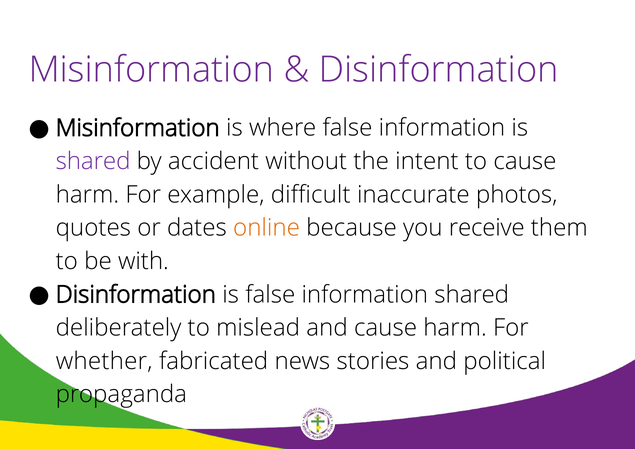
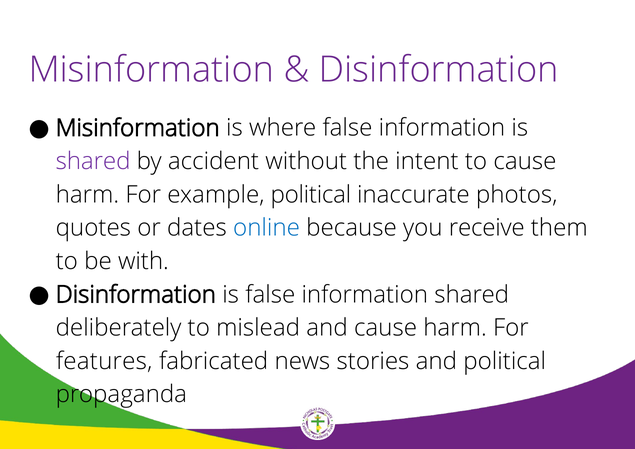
example difficult: difficult -> political
online colour: orange -> blue
whether: whether -> features
